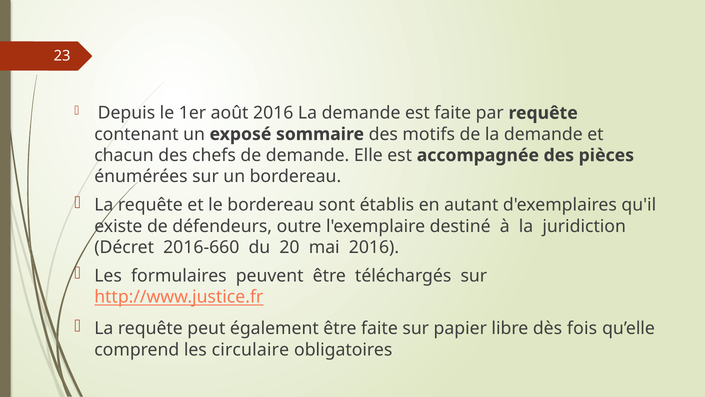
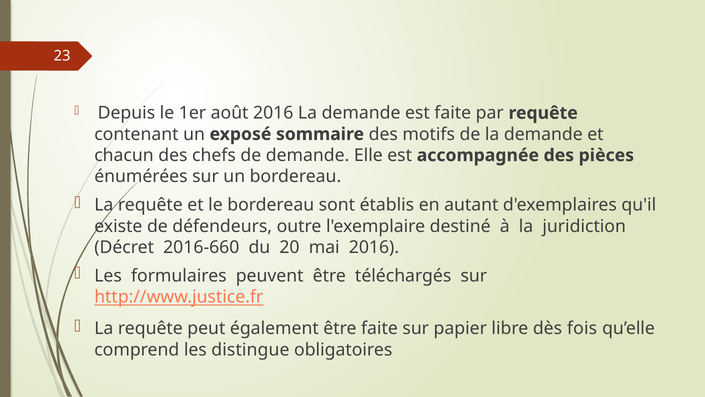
circulaire: circulaire -> distingue
